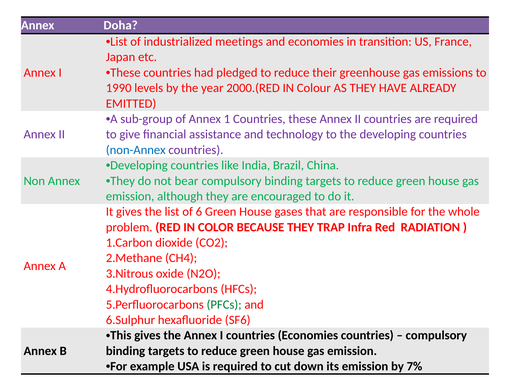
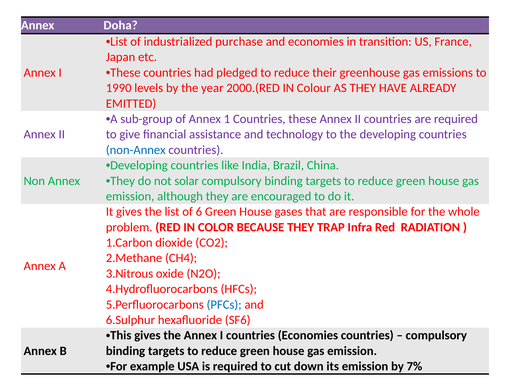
meetings: meetings -> purchase
bear: bear -> solar
PFCs colour: green -> blue
